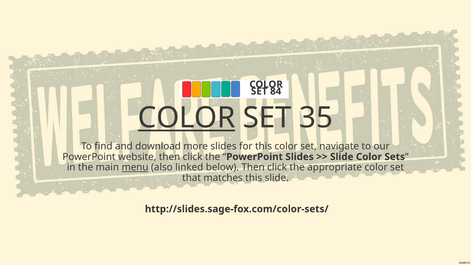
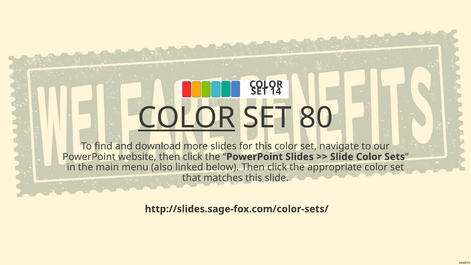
84: 84 -> 14
35: 35 -> 80
menu underline: present -> none
